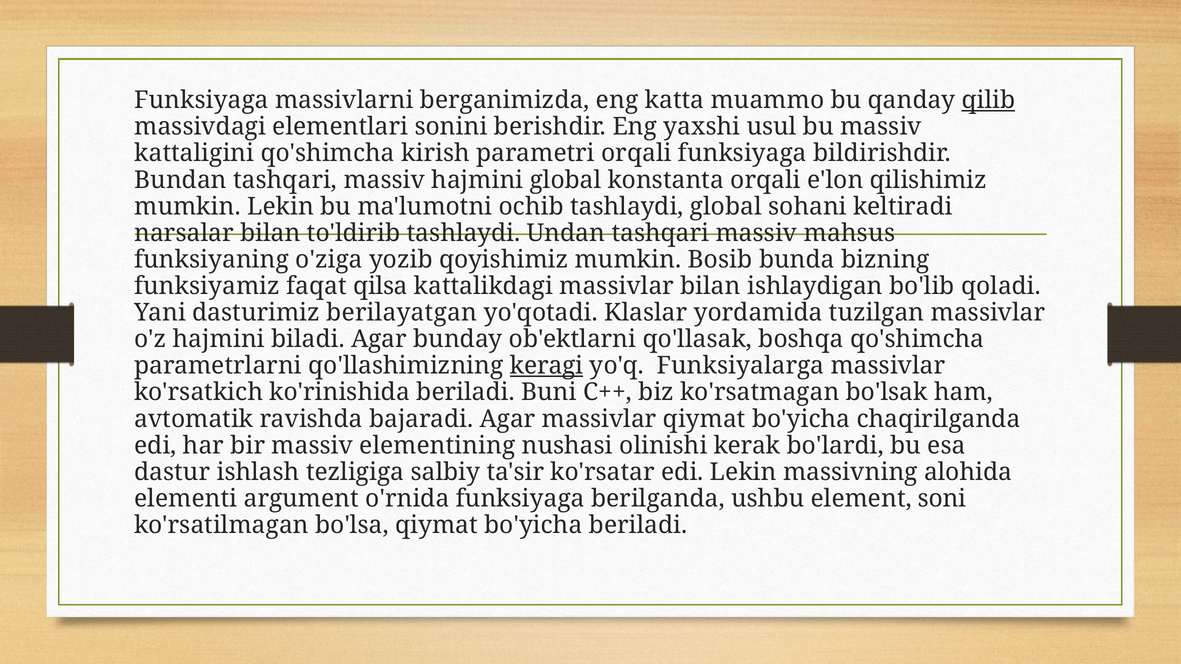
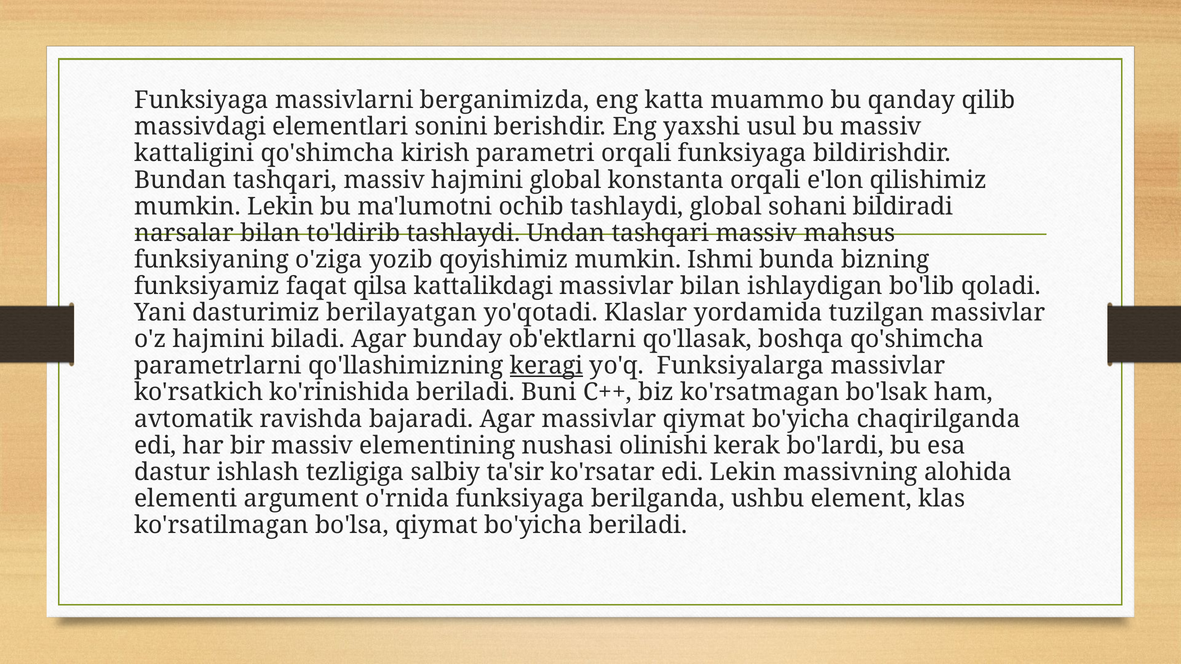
qilib underline: present -> none
keltiradi: keltiradi -> bildiradi
Bosib: Bosib -> Ishmi
soni: soni -> klas
